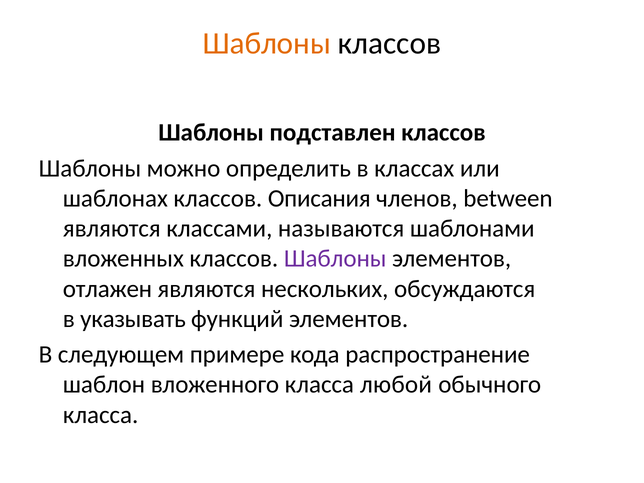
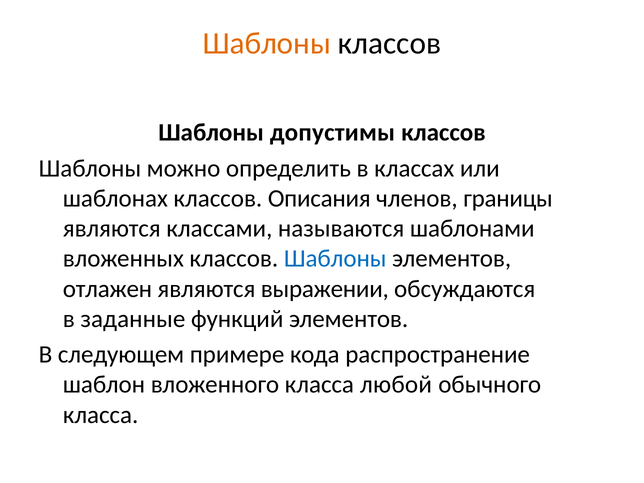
подставлен: подставлен -> допустимы
between: between -> границы
Шаблоны at (335, 259) colour: purple -> blue
нескольких: нескольких -> выражении
указывать: указывать -> заданные
